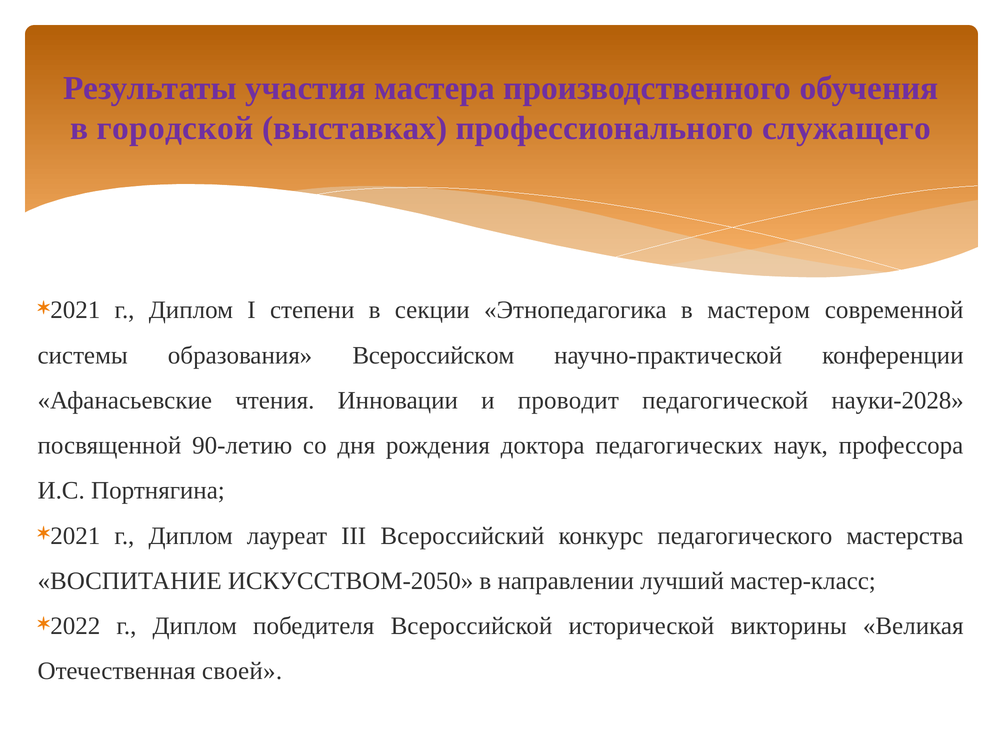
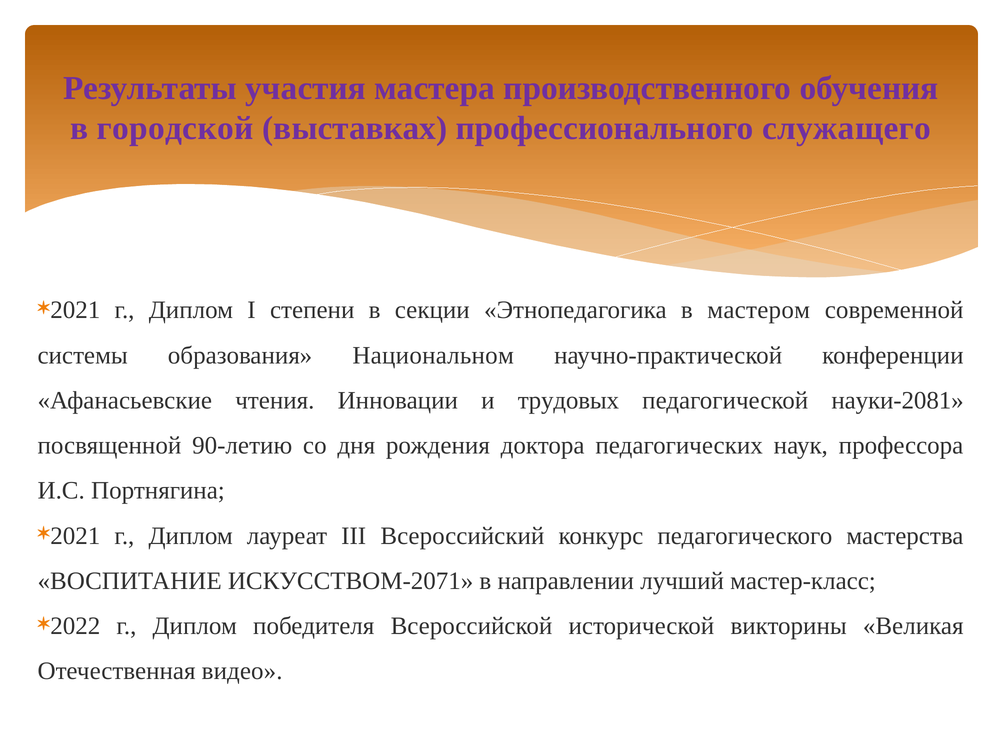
Всероссийском: Всероссийском -> Национальном
проводит: проводит -> трудовых
науки-2028: науки-2028 -> науки-2081
ИСКУССТВОМ-2050: ИСКУССТВОМ-2050 -> ИСКУССТВОМ-2071
своей: своей -> видео
